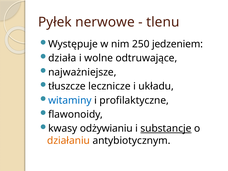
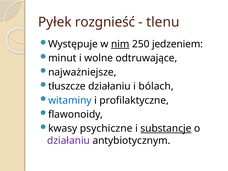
nerwowe: nerwowe -> rozgnieść
nim underline: none -> present
działa: działa -> minut
tłuszcze lecznicze: lecznicze -> działaniu
układu: układu -> bólach
odżywianiu: odżywianiu -> psychiczne
działaniu at (69, 141) colour: orange -> purple
